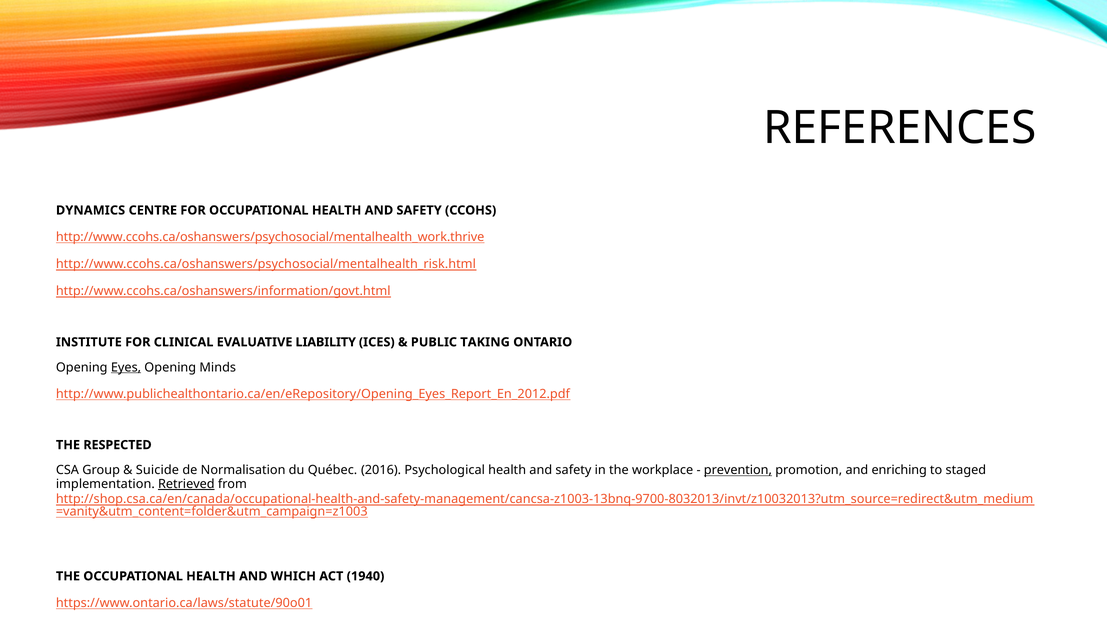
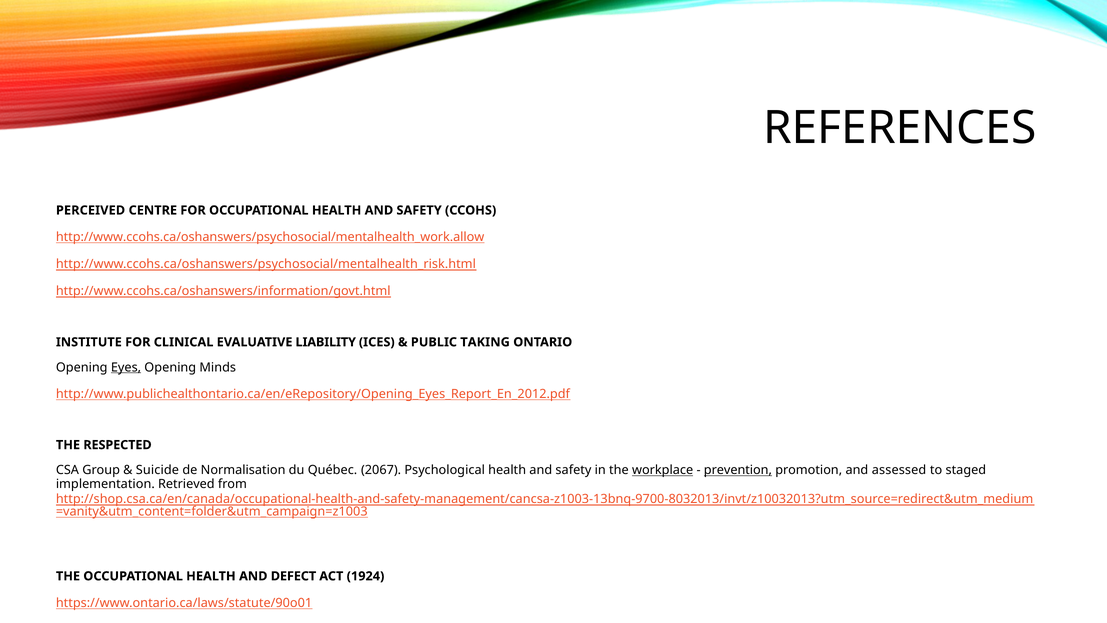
DYNAMICS: DYNAMICS -> PERCEIVED
http://www.ccohs.ca/oshanswers/psychosocial/mentalhealth_work.thrive: http://www.ccohs.ca/oshanswers/psychosocial/mentalhealth_work.thrive -> http://www.ccohs.ca/oshanswers/psychosocial/mentalhealth_work.allow
2016: 2016 -> 2067
workplace underline: none -> present
enriching: enriching -> assessed
Retrieved underline: present -> none
WHICH: WHICH -> DEFECT
1940: 1940 -> 1924
